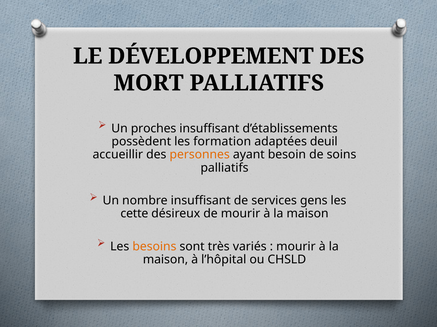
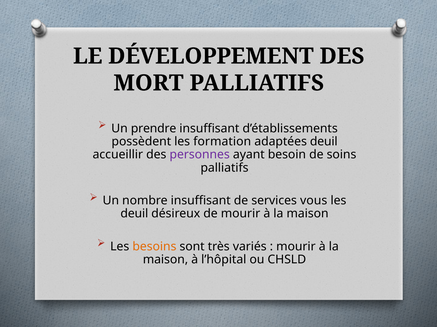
proches: proches -> prendre
personnes colour: orange -> purple
gens: gens -> vous
cette at (134, 214): cette -> deuil
